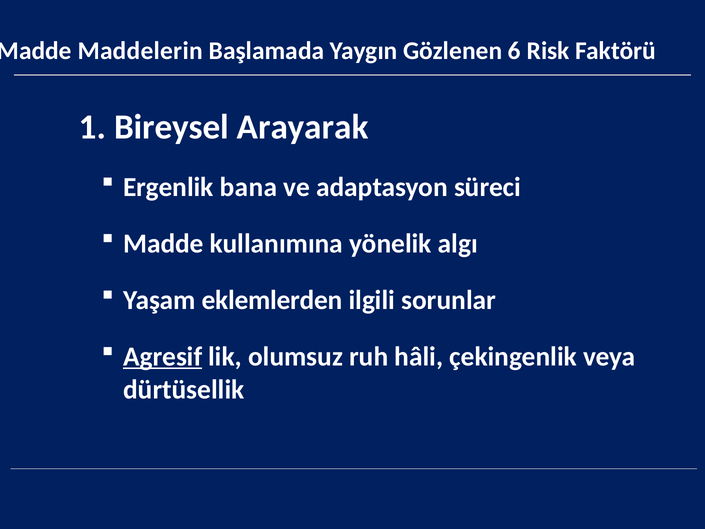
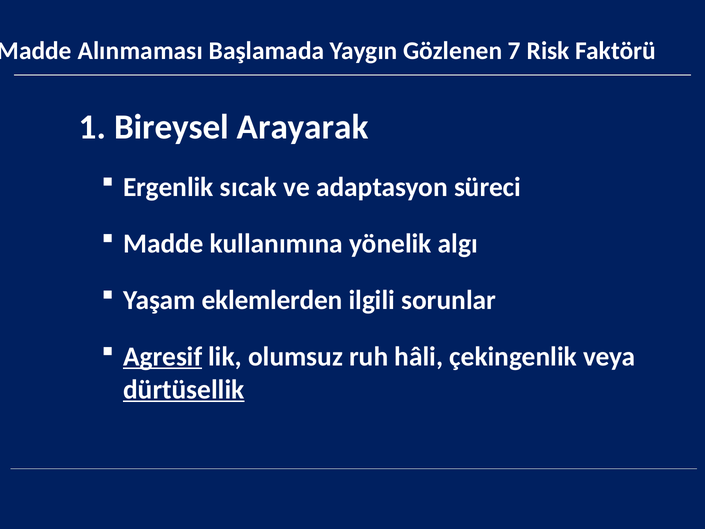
Maddelerin: Maddelerin -> Alınmaması
6: 6 -> 7
bana: bana -> sıcak
dürtüsellik underline: none -> present
